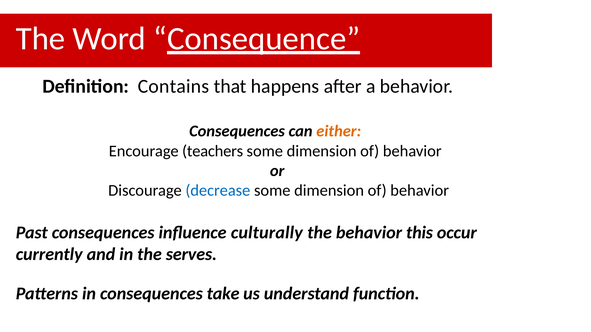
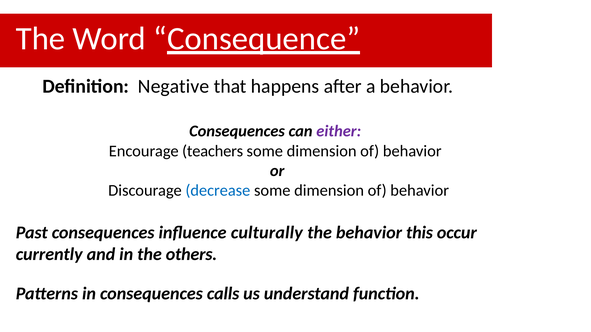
Contains: Contains -> Negative
either colour: orange -> purple
serves: serves -> others
take: take -> calls
